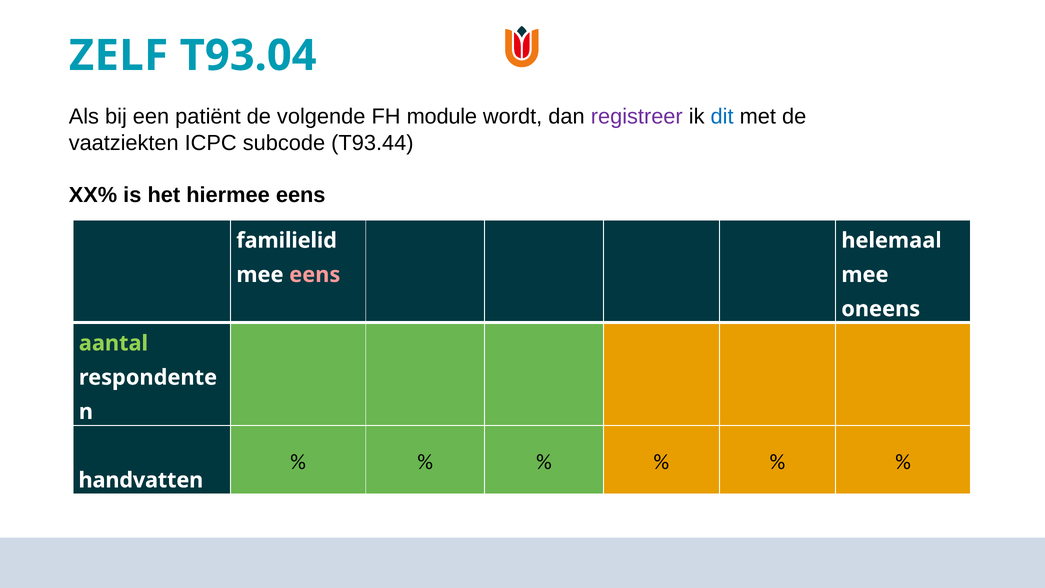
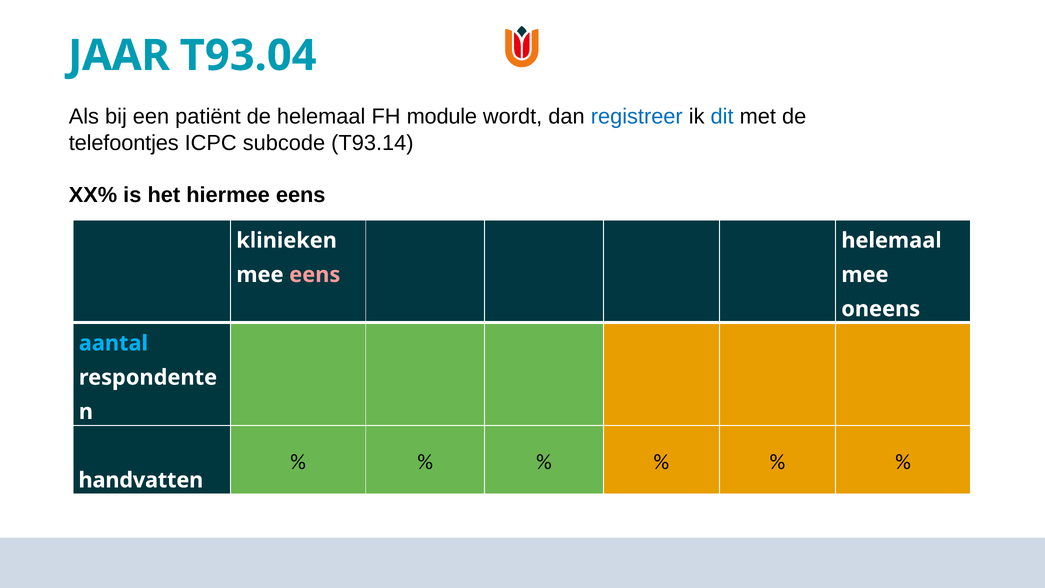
ZELF: ZELF -> JAAR
de volgende: volgende -> helemaal
registreer colour: purple -> blue
vaatziekten: vaatziekten -> telefoontjes
T93.44: T93.44 -> T93.14
familielid: familielid -> klinieken
aantal colour: light green -> light blue
